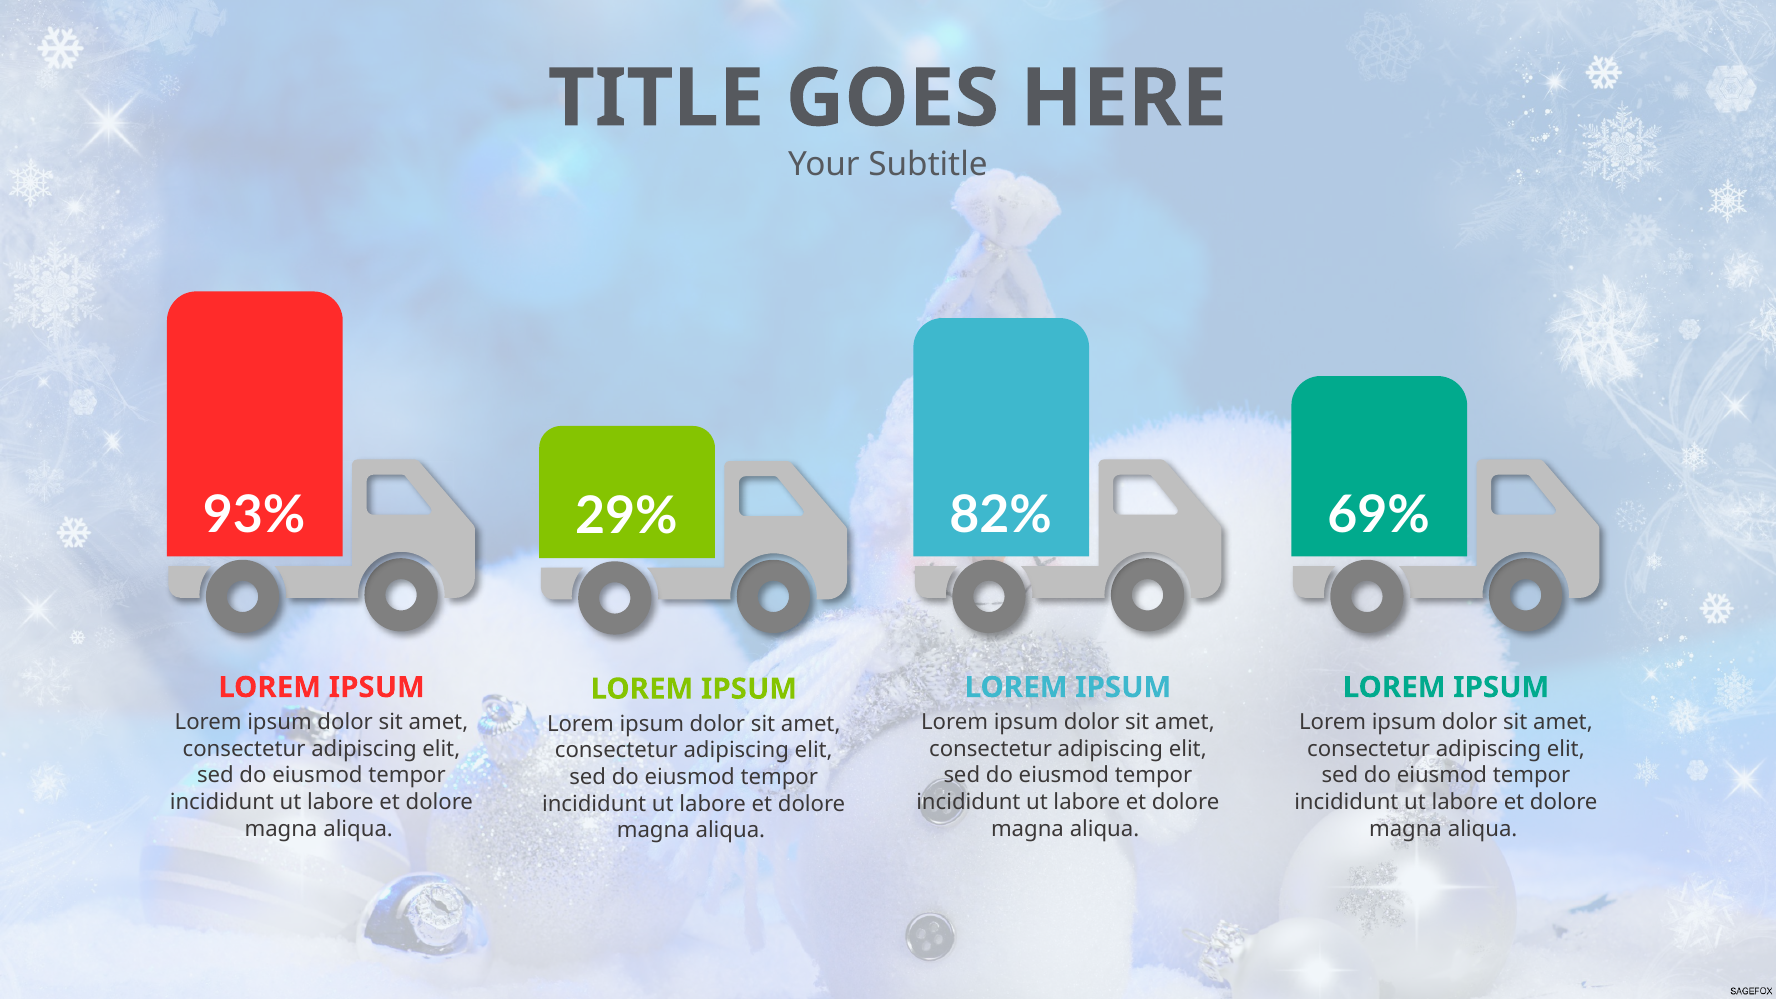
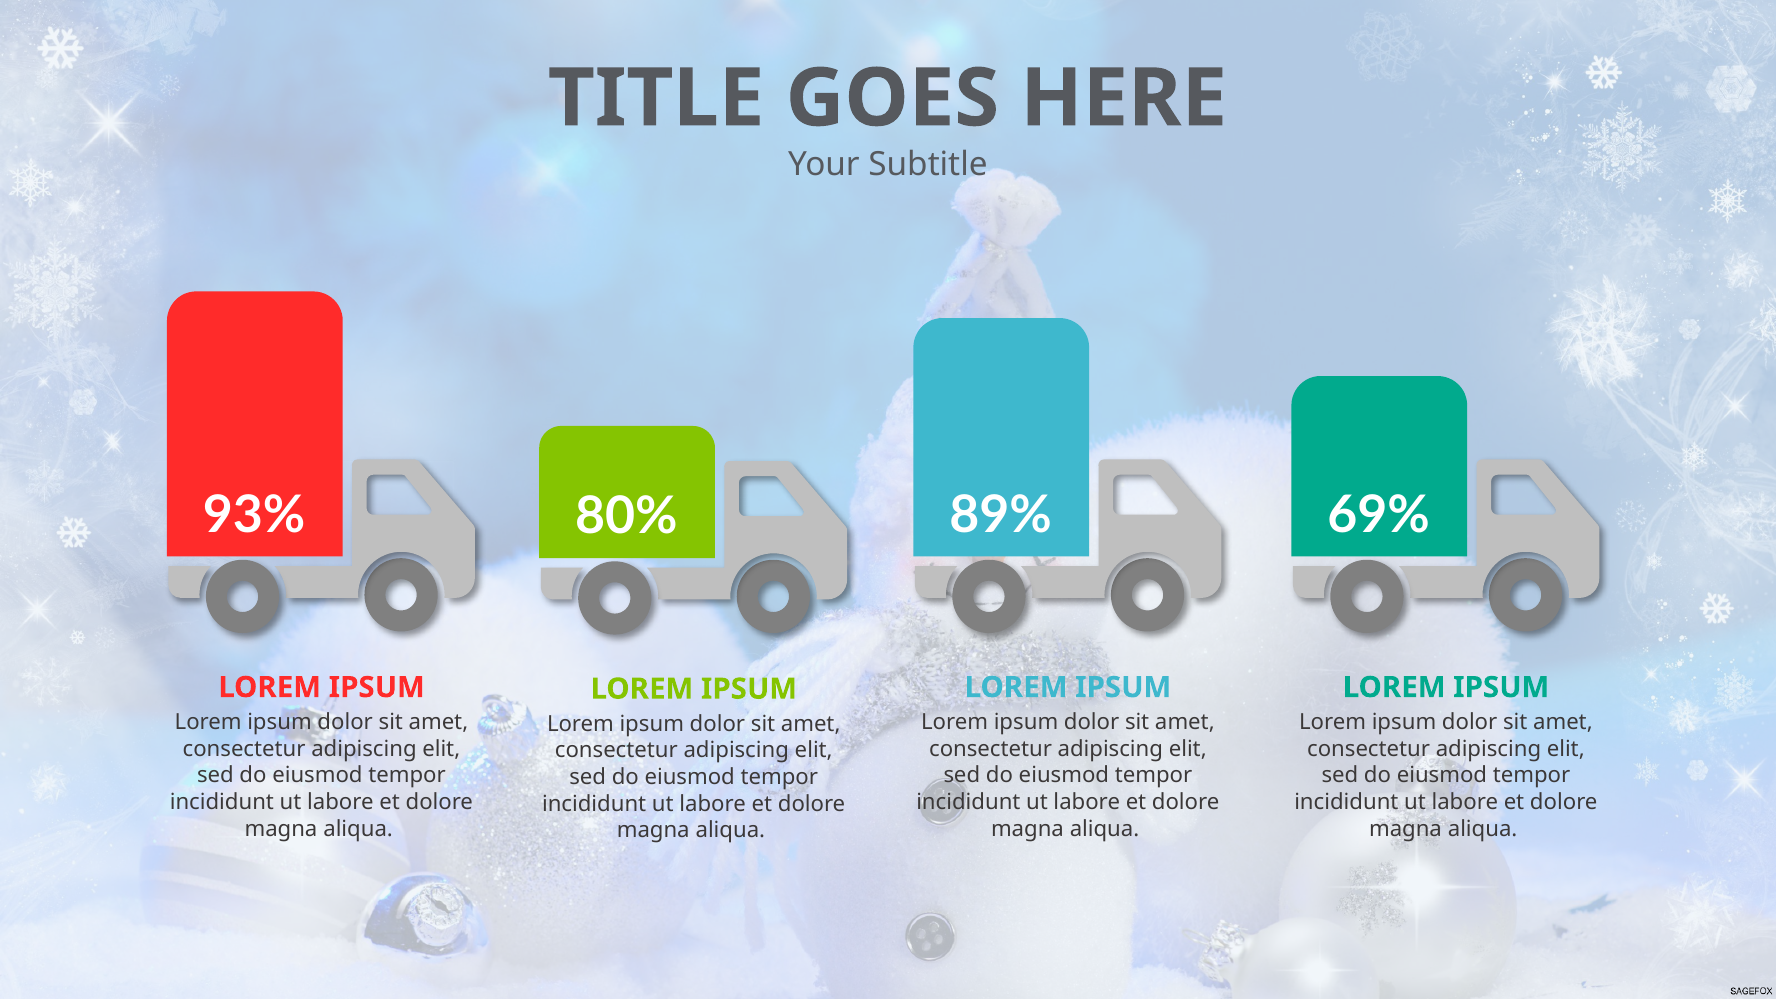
82%: 82% -> 89%
29%: 29% -> 80%
